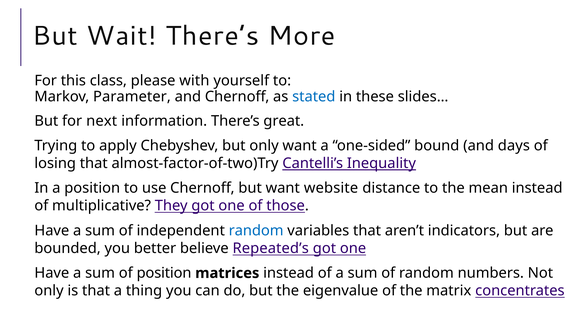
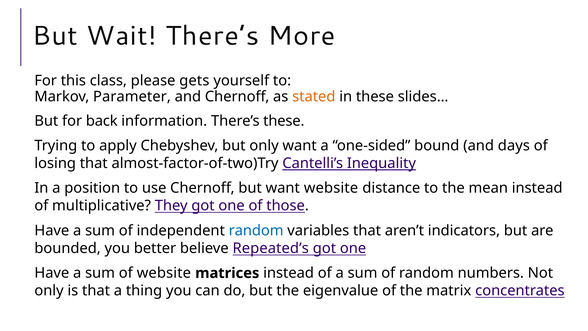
with: with -> gets
stated colour: blue -> orange
next: next -> back
There’s great: great -> these
of position: position -> website
